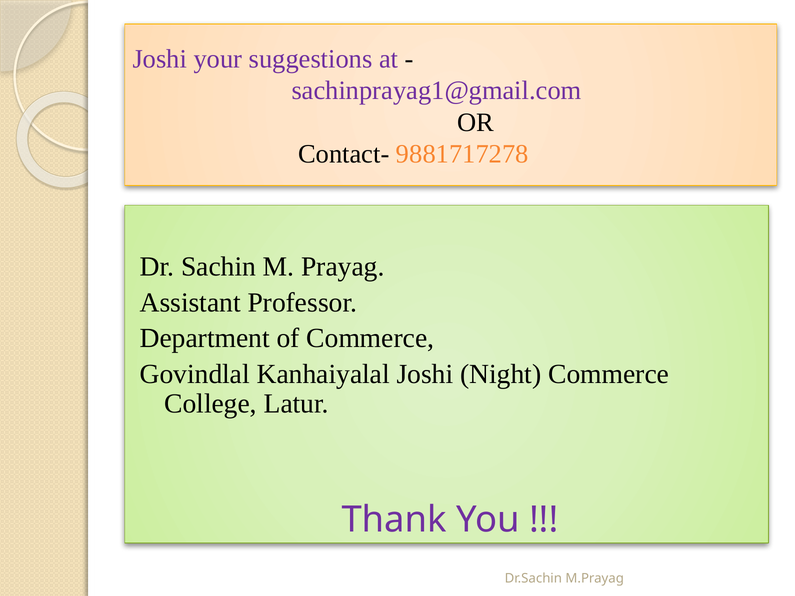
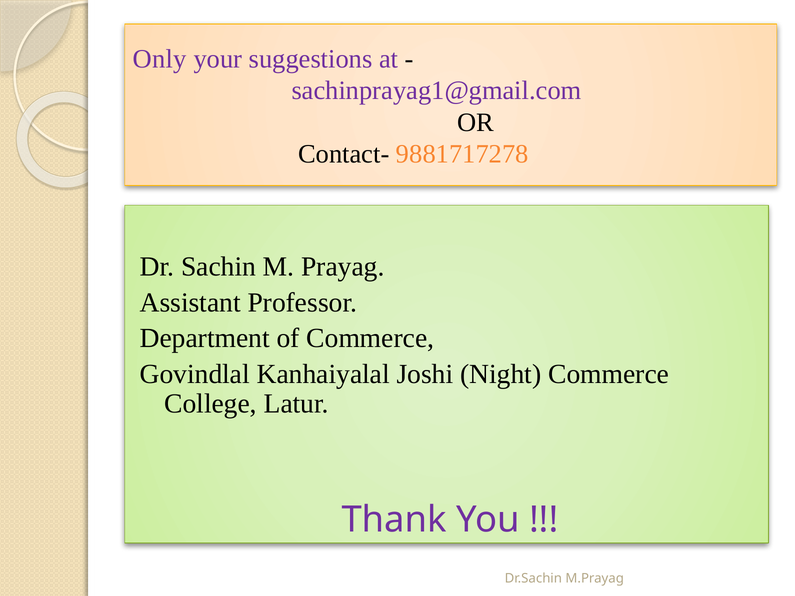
Joshi at (160, 59): Joshi -> Only
